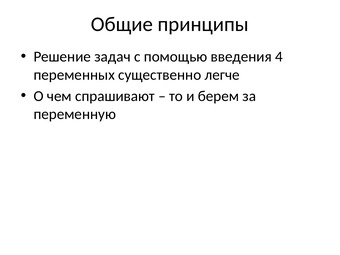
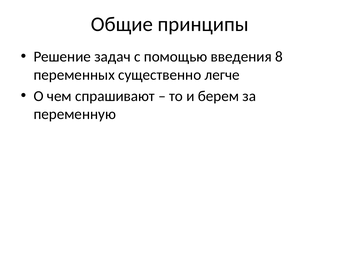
4: 4 -> 8
